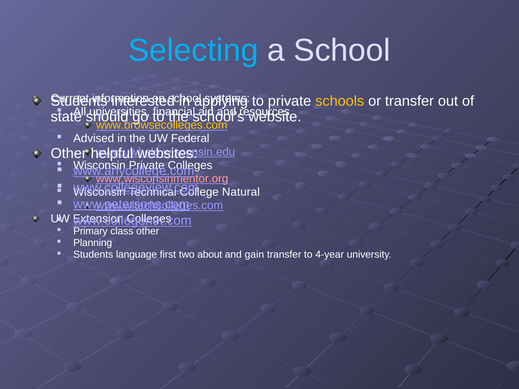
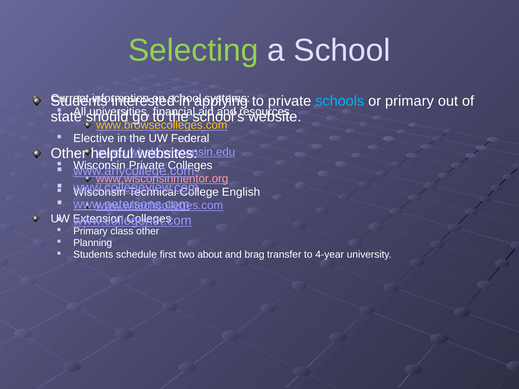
Selecting colour: light blue -> light green
schools colour: yellow -> light blue
or transfer: transfer -> primary
Advised: Advised -> Elective
Natural: Natural -> English
language: language -> schedule
gain: gain -> brag
